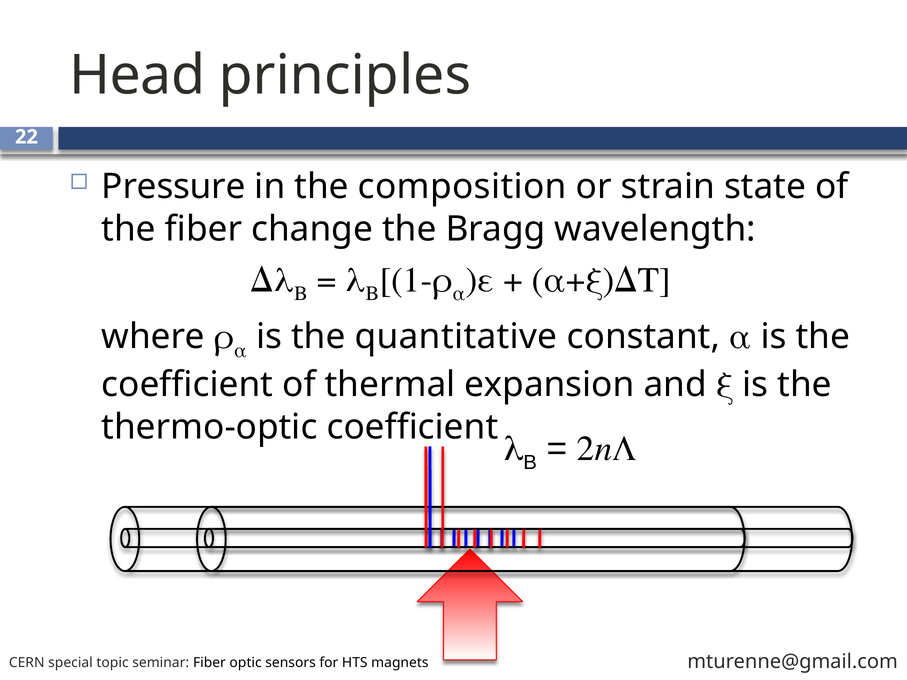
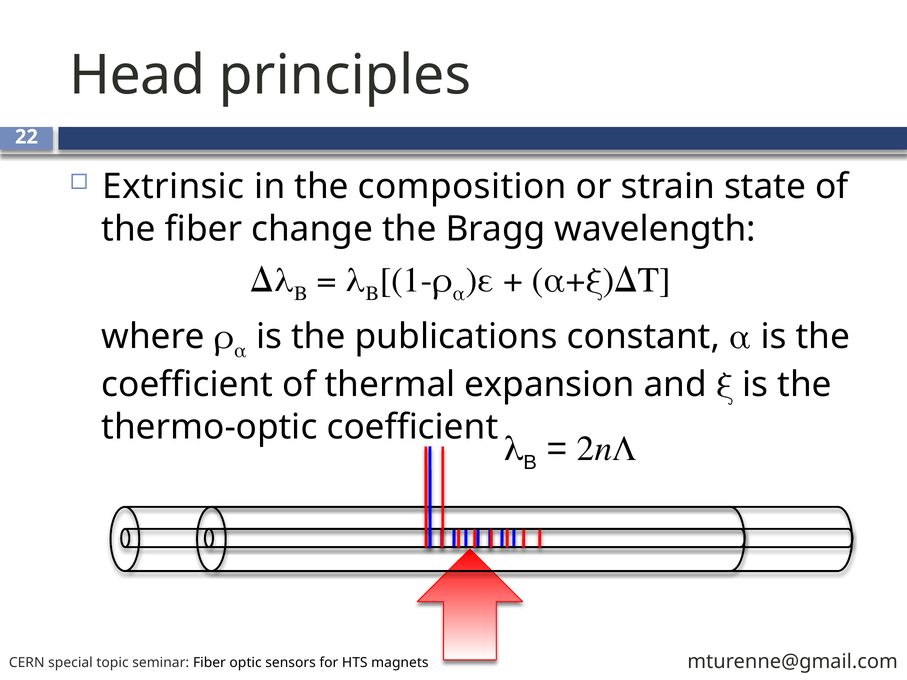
Pressure: Pressure -> Extrinsic
quantitative: quantitative -> publications
